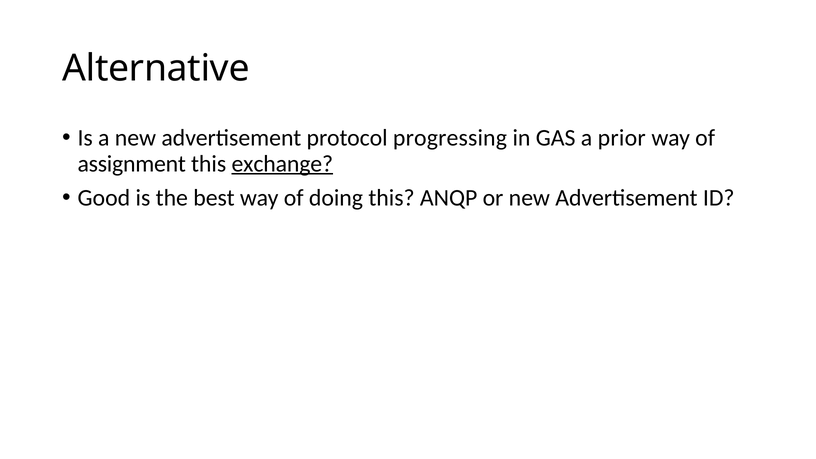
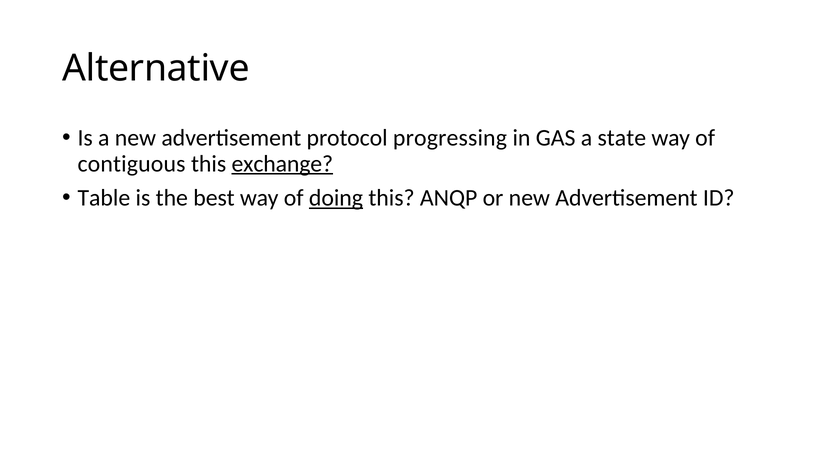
prior: prior -> state
assignment: assignment -> contiguous
Good: Good -> Table
doing underline: none -> present
